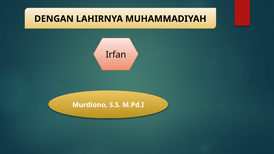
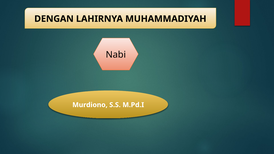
Irfan: Irfan -> Nabi
